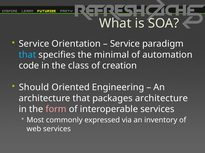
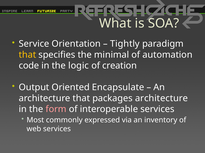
Service at (125, 44): Service -> Tightly
that at (27, 55) colour: light blue -> yellow
class: class -> logic
Should: Should -> Output
Engineering: Engineering -> Encapsulate
